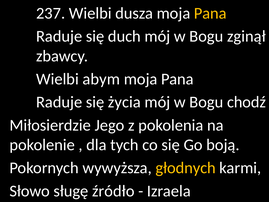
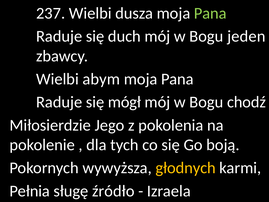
Pana at (210, 13) colour: yellow -> light green
zginął: zginął -> jeden
życia: życia -> mógł
Słowo: Słowo -> Pełnia
